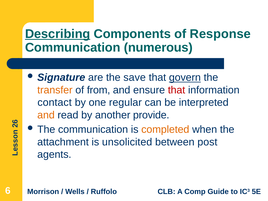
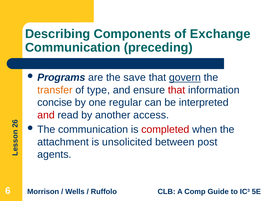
Describing underline: present -> none
Response: Response -> Exchange
numerous: numerous -> preceding
Signature: Signature -> Programs
from: from -> type
contact: contact -> concise
and at (46, 115) colour: orange -> red
provide: provide -> access
completed colour: orange -> red
